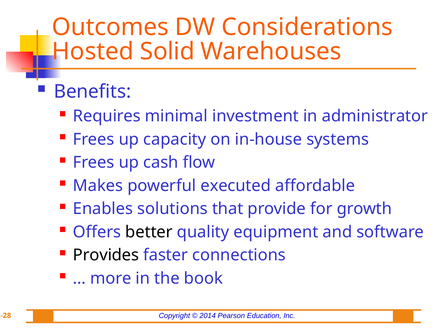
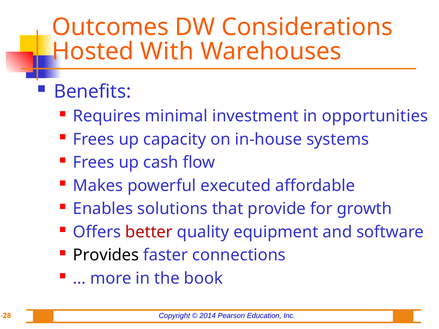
Solid: Solid -> With
administrator: administrator -> opportunities
better colour: black -> red
